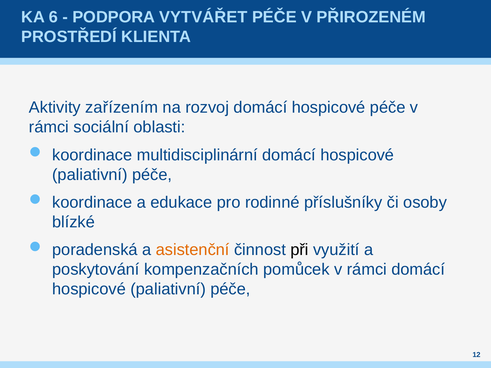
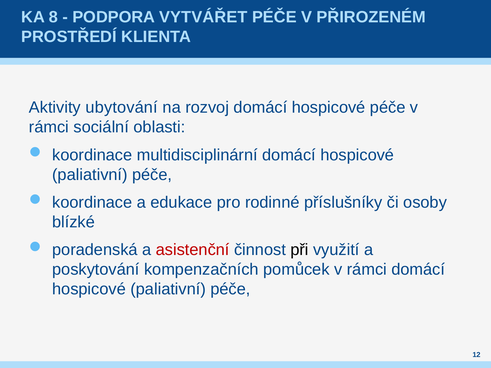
6: 6 -> 8
zařízením: zařízením -> ubytování
asistenční colour: orange -> red
